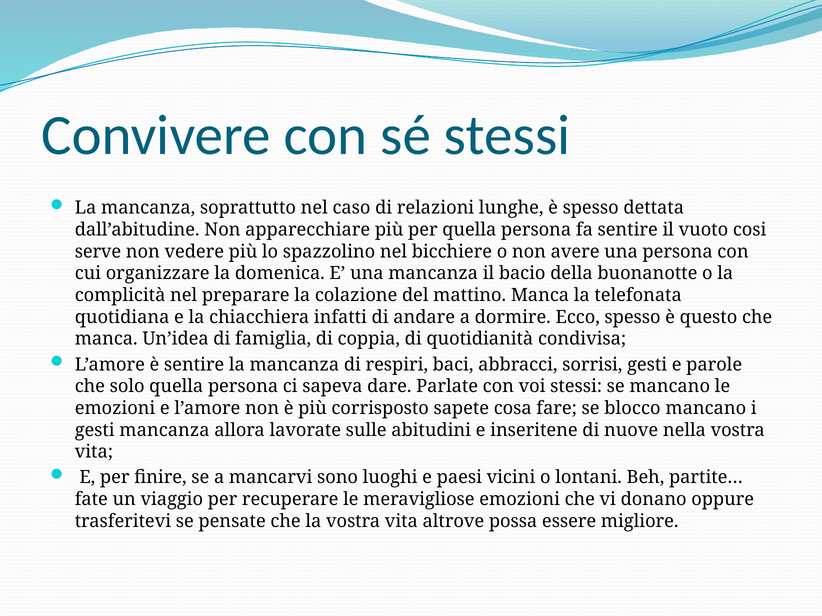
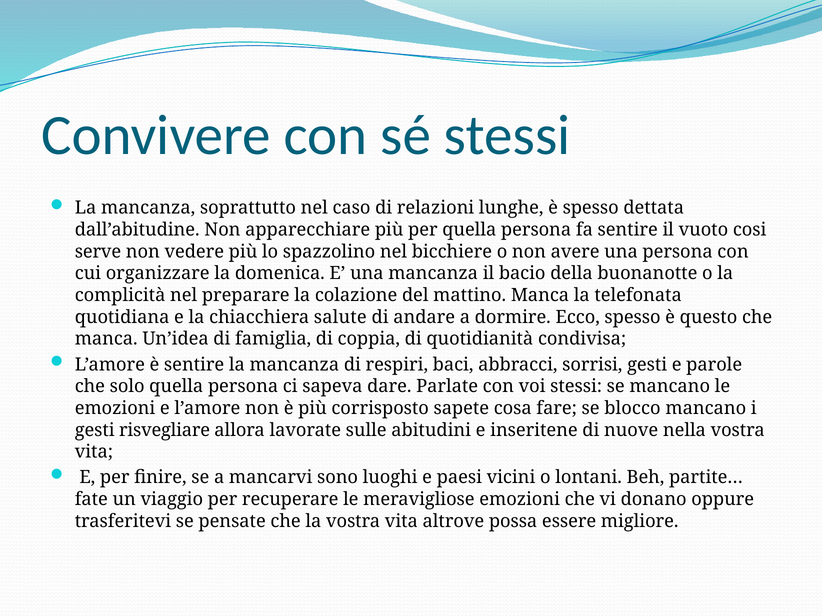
infatti: infatti -> salute
gesti mancanza: mancanza -> risvegliare
